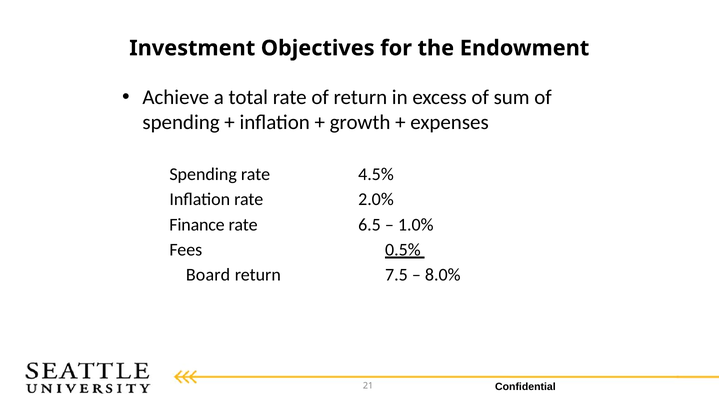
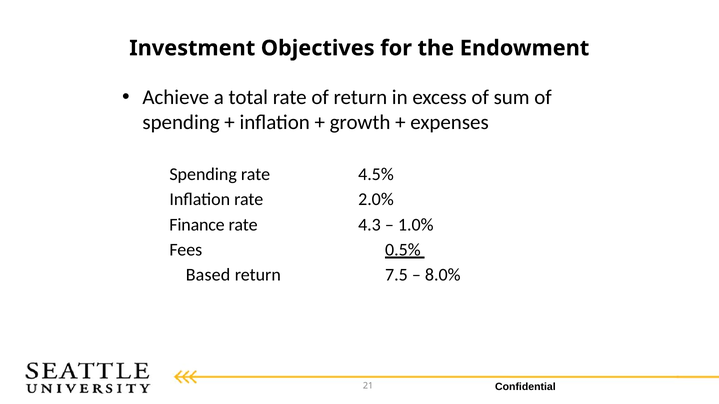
6.5: 6.5 -> 4.3
Board: Board -> Based
